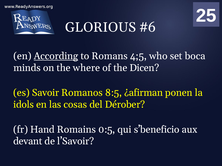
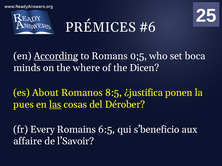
GLORIOUS: GLORIOUS -> PRÉMICES
4;5: 4;5 -> 0;5
Savoir: Savoir -> About
¿afirman: ¿afirman -> ¿justifica
idols: idols -> pues
las underline: none -> present
Hand: Hand -> Every
0:5: 0:5 -> 6:5
devant: devant -> affaire
